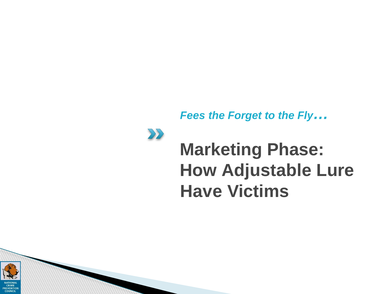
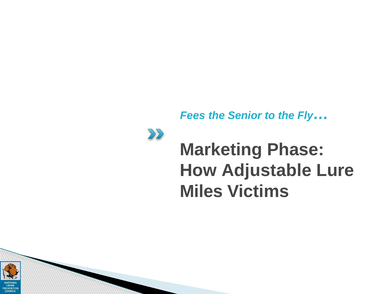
Forget: Forget -> Senior
Have: Have -> Miles
